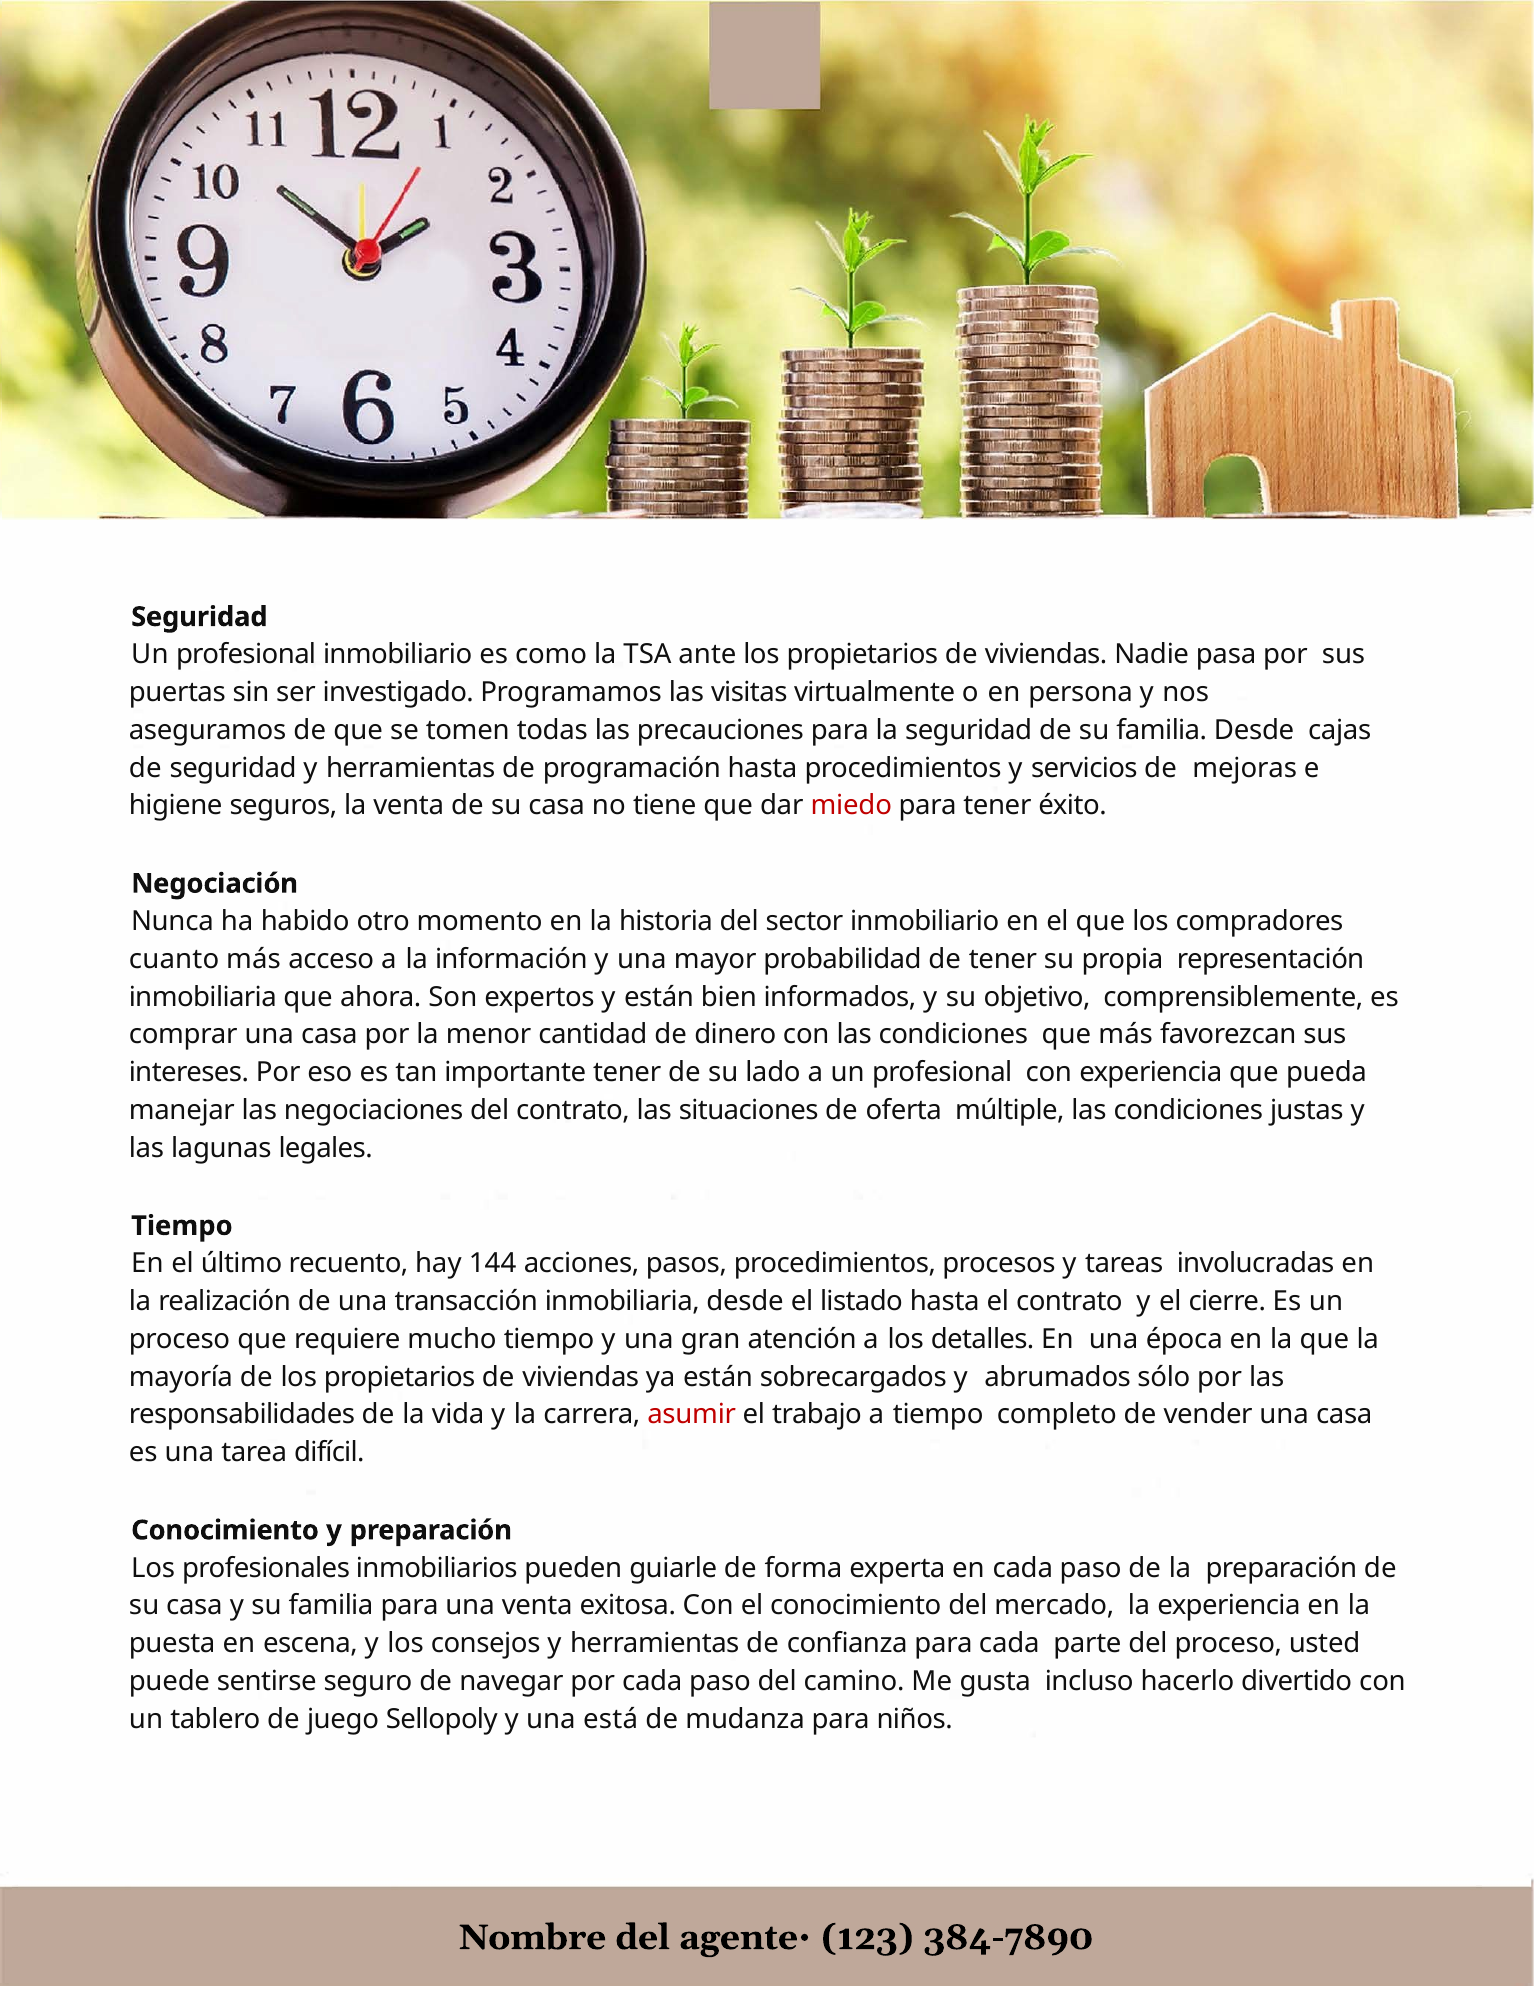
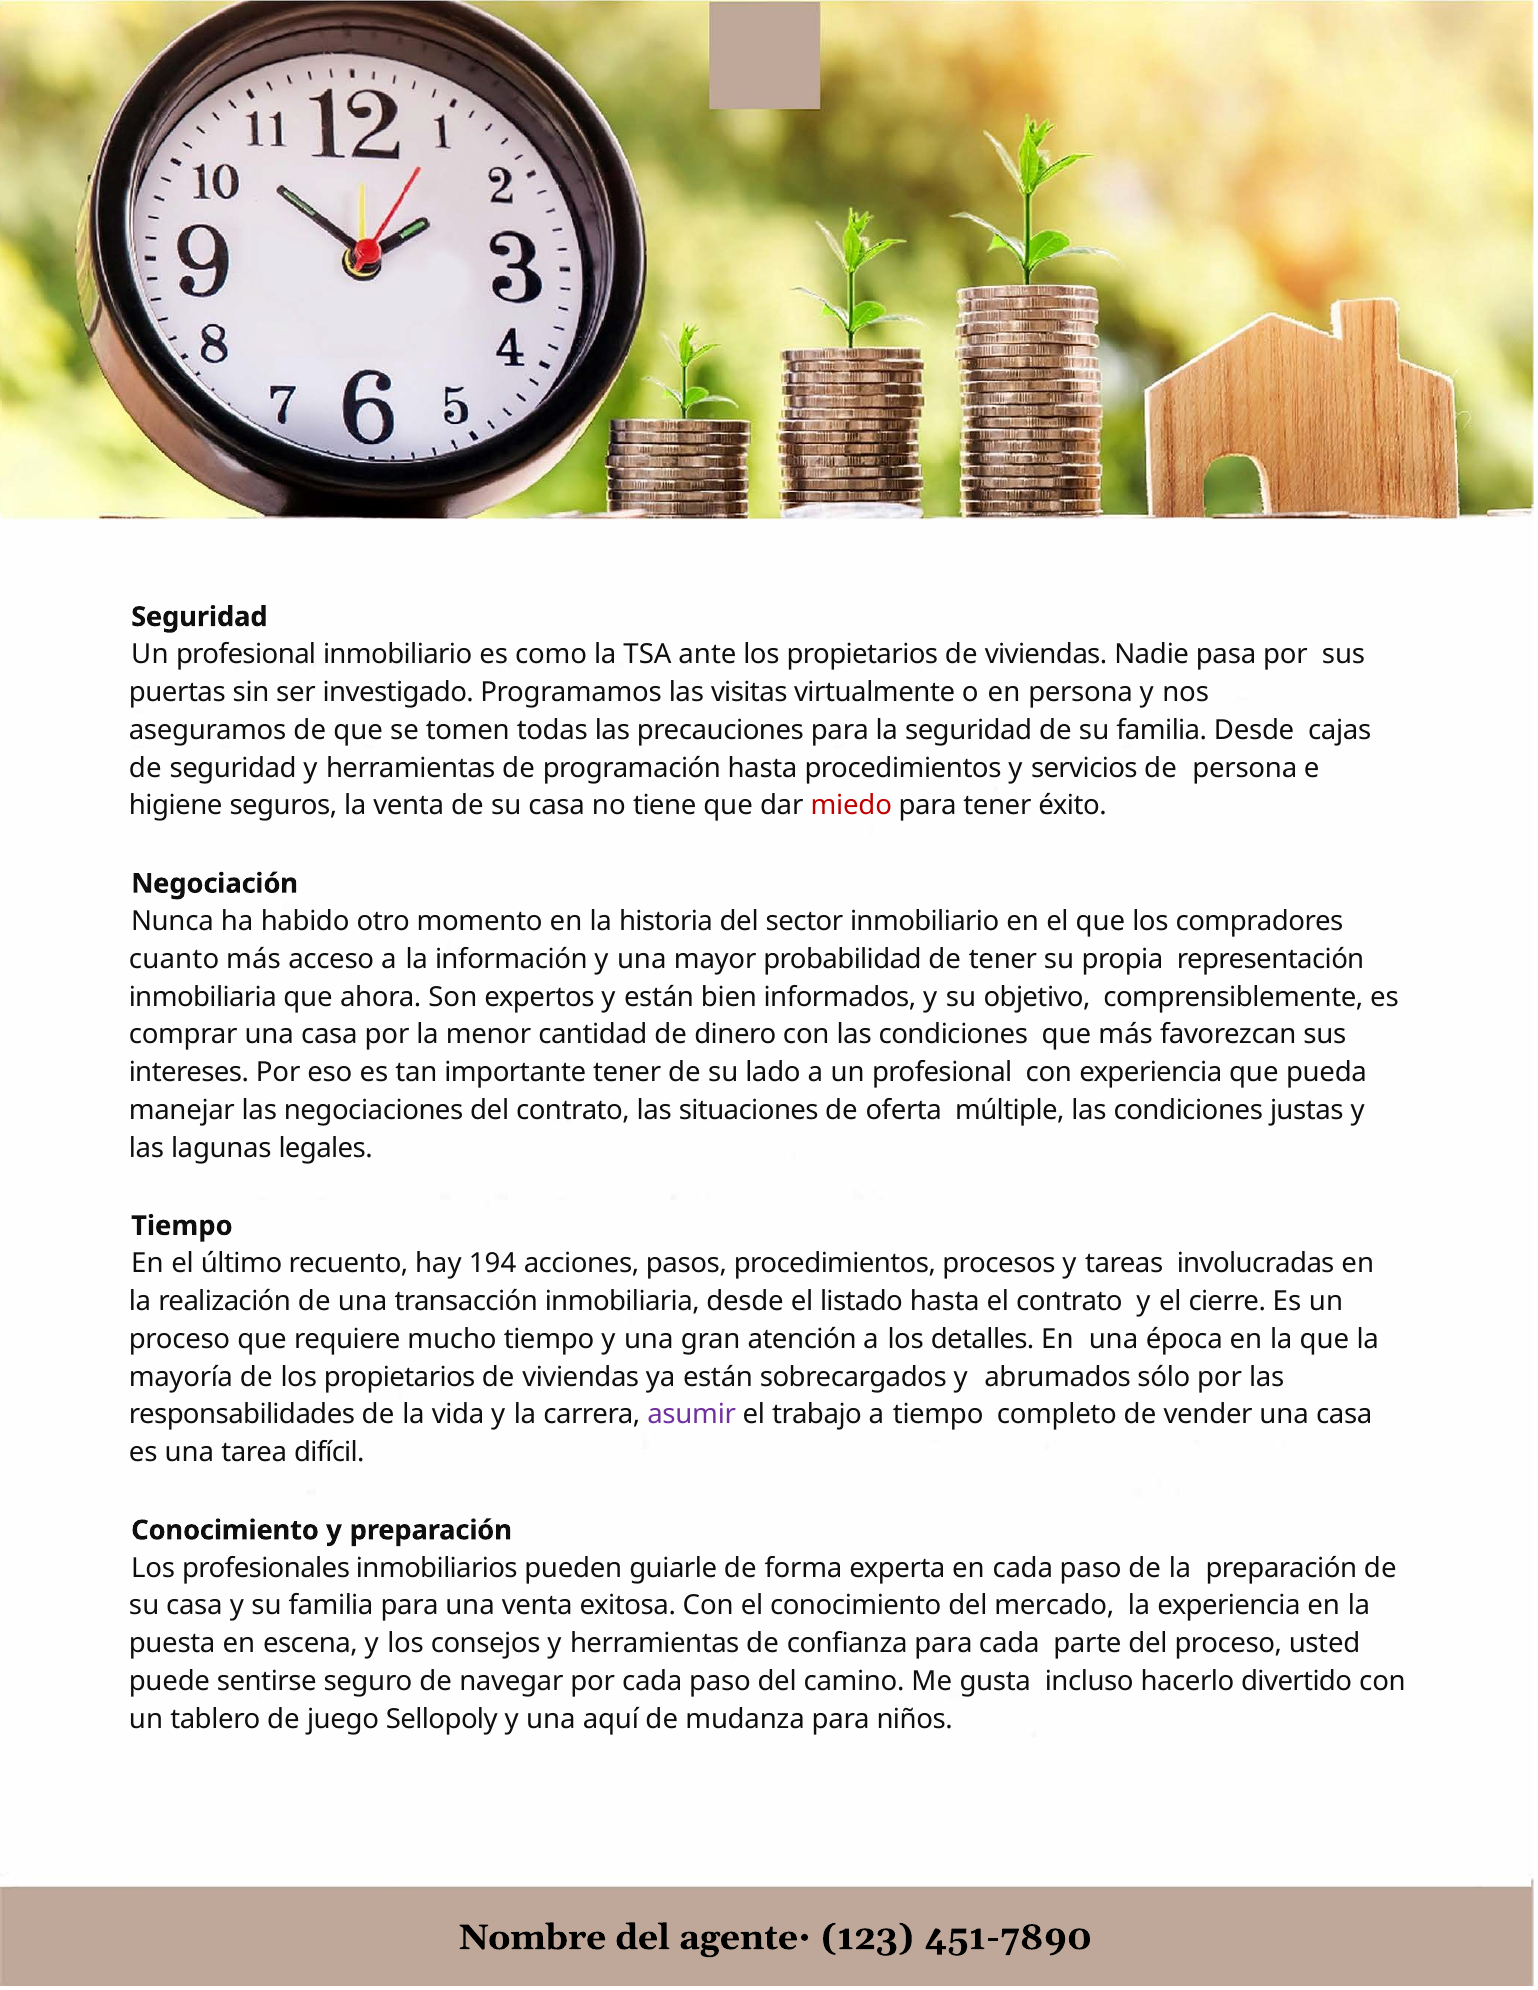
de mejoras: mejoras -> persona
144: 144 -> 194
asumir colour: red -> purple
está: está -> aquí
384-7890: 384-7890 -> 451-7890
